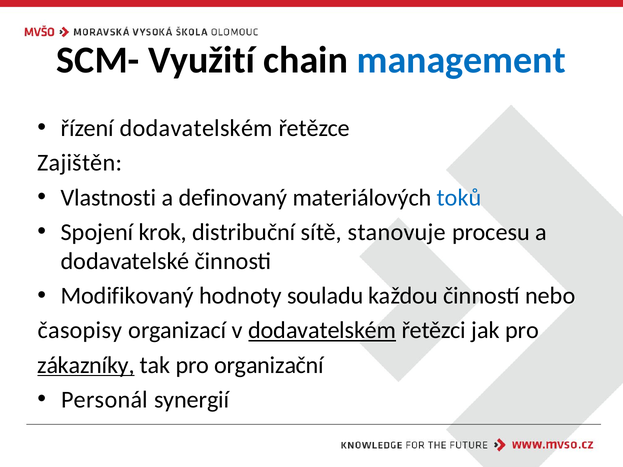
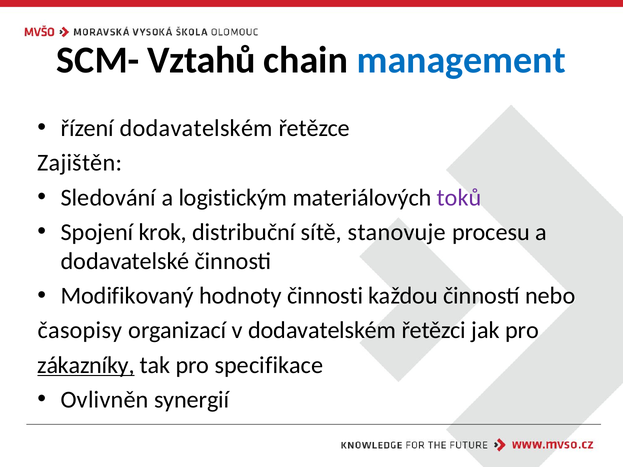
Využití: Využití -> Vztahů
Vlastnosti: Vlastnosti -> Sledování
definovaný: definovaný -> logistickým
toků colour: blue -> purple
hodnoty souladu: souladu -> činnosti
dodavatelském at (322, 331) underline: present -> none
organizační: organizační -> specifikace
Personál: Personál -> Ovlivněn
